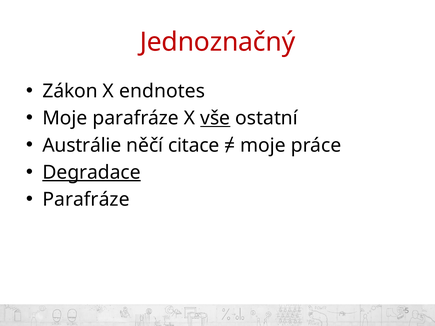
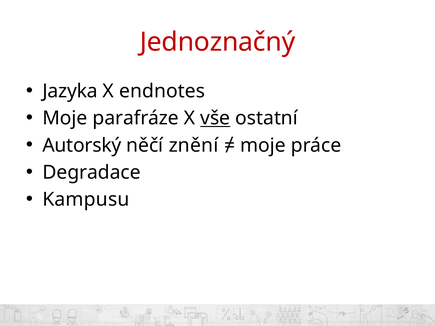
Zákon: Zákon -> Jazyka
Austrálie: Austrálie -> Autorský
citace: citace -> znění
Degradace underline: present -> none
Parafráze at (86, 200): Parafráze -> Kampusu
